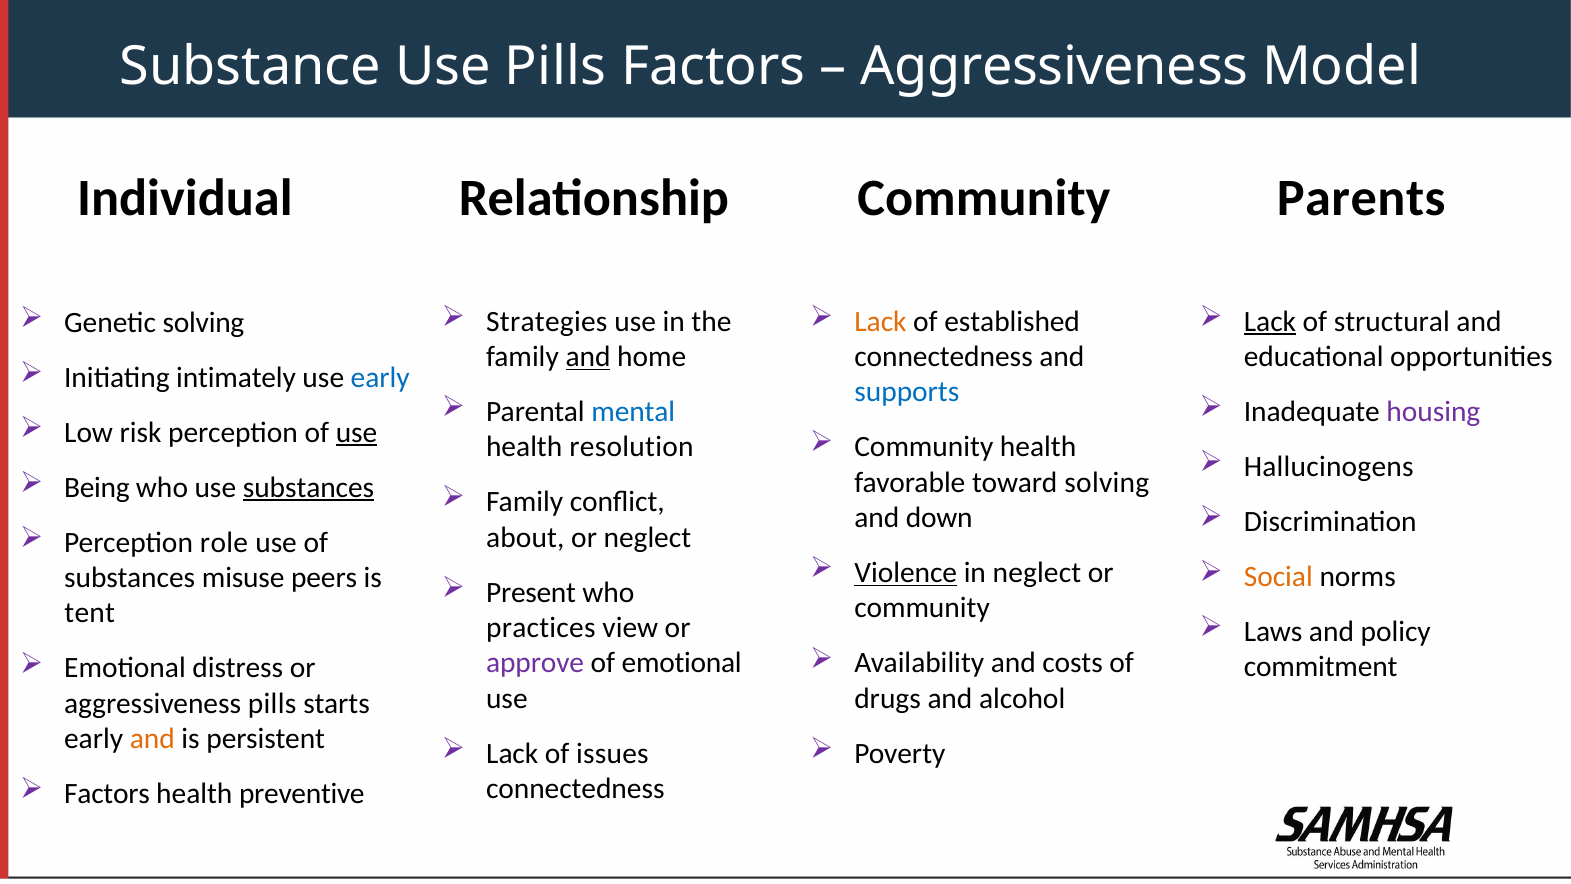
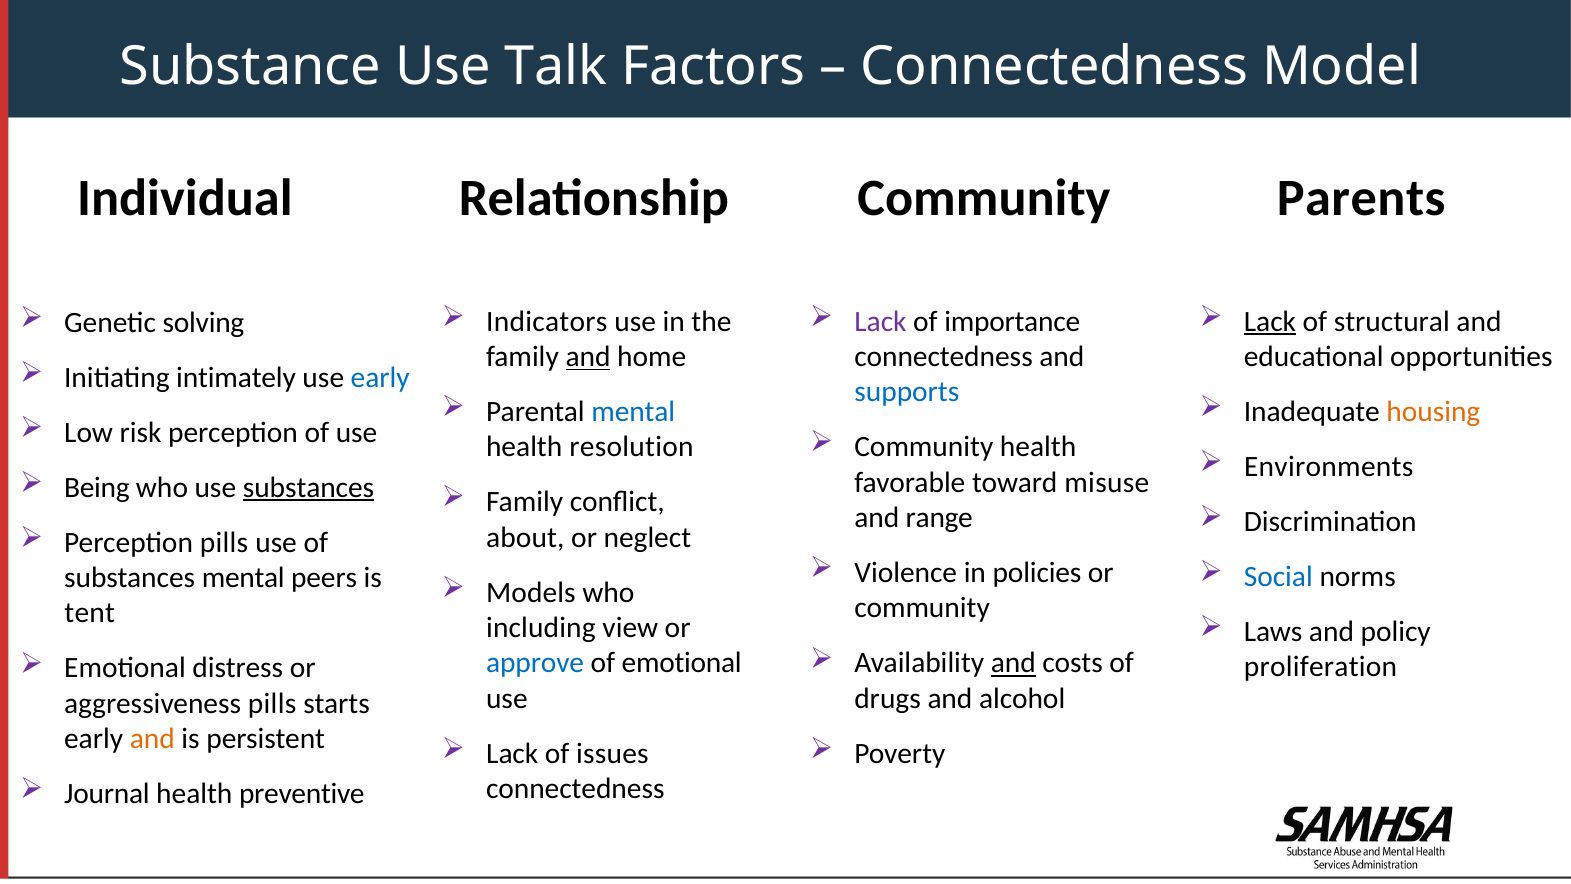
Use Pills: Pills -> Talk
Aggressiveness at (1054, 67): Aggressiveness -> Connectedness
Strategies: Strategies -> Indicators
Lack at (880, 321) colour: orange -> purple
established: established -> importance
housing colour: purple -> orange
use at (357, 432) underline: present -> none
Hallucinogens: Hallucinogens -> Environments
toward solving: solving -> misuse
down: down -> range
Perception role: role -> pills
Violence underline: present -> none
in neglect: neglect -> policies
Social colour: orange -> blue
substances misuse: misuse -> mental
Present: Present -> Models
practices: practices -> including
and at (1013, 663) underline: none -> present
approve colour: purple -> blue
commitment: commitment -> proliferation
Factors at (107, 794): Factors -> Journal
